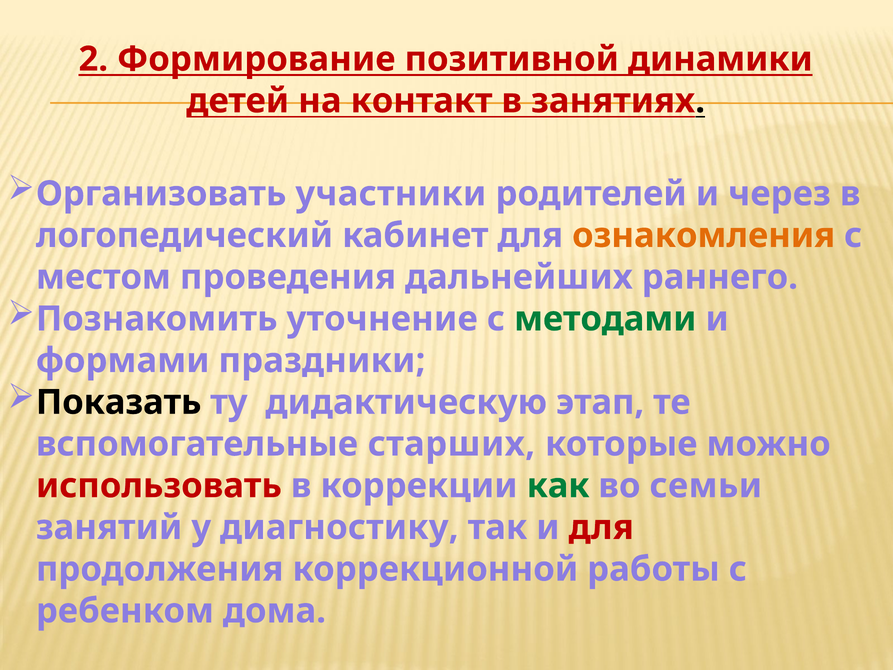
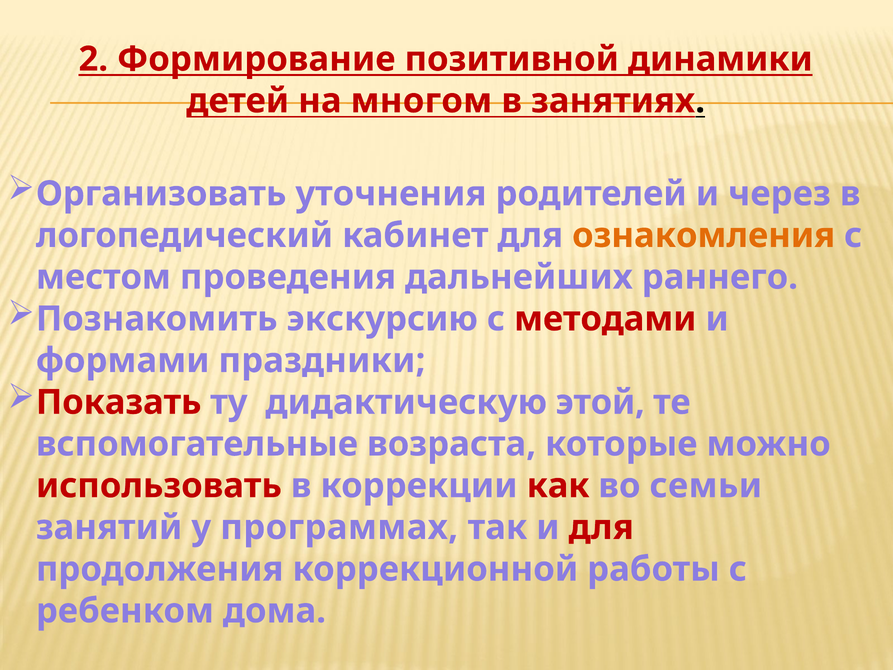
контакт: контакт -> многом
участники: участники -> уточнения
уточнение: уточнение -> экскурсию
методами colour: green -> red
Показать colour: black -> red
этап: этап -> этой
старших: старших -> возраста
как colour: green -> red
диагностику: диагностику -> программах
